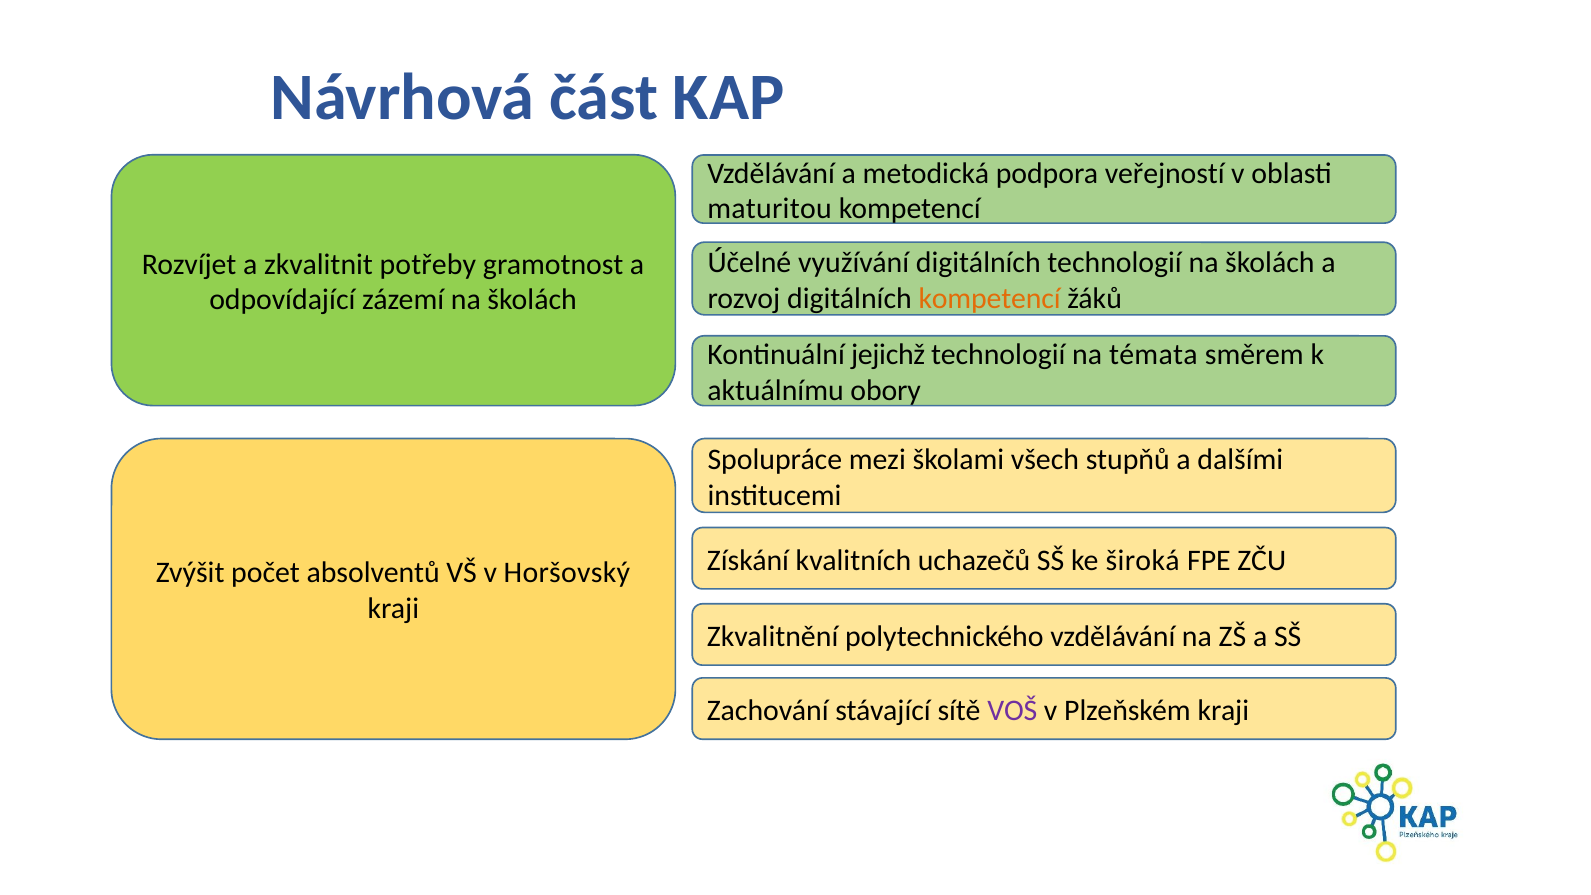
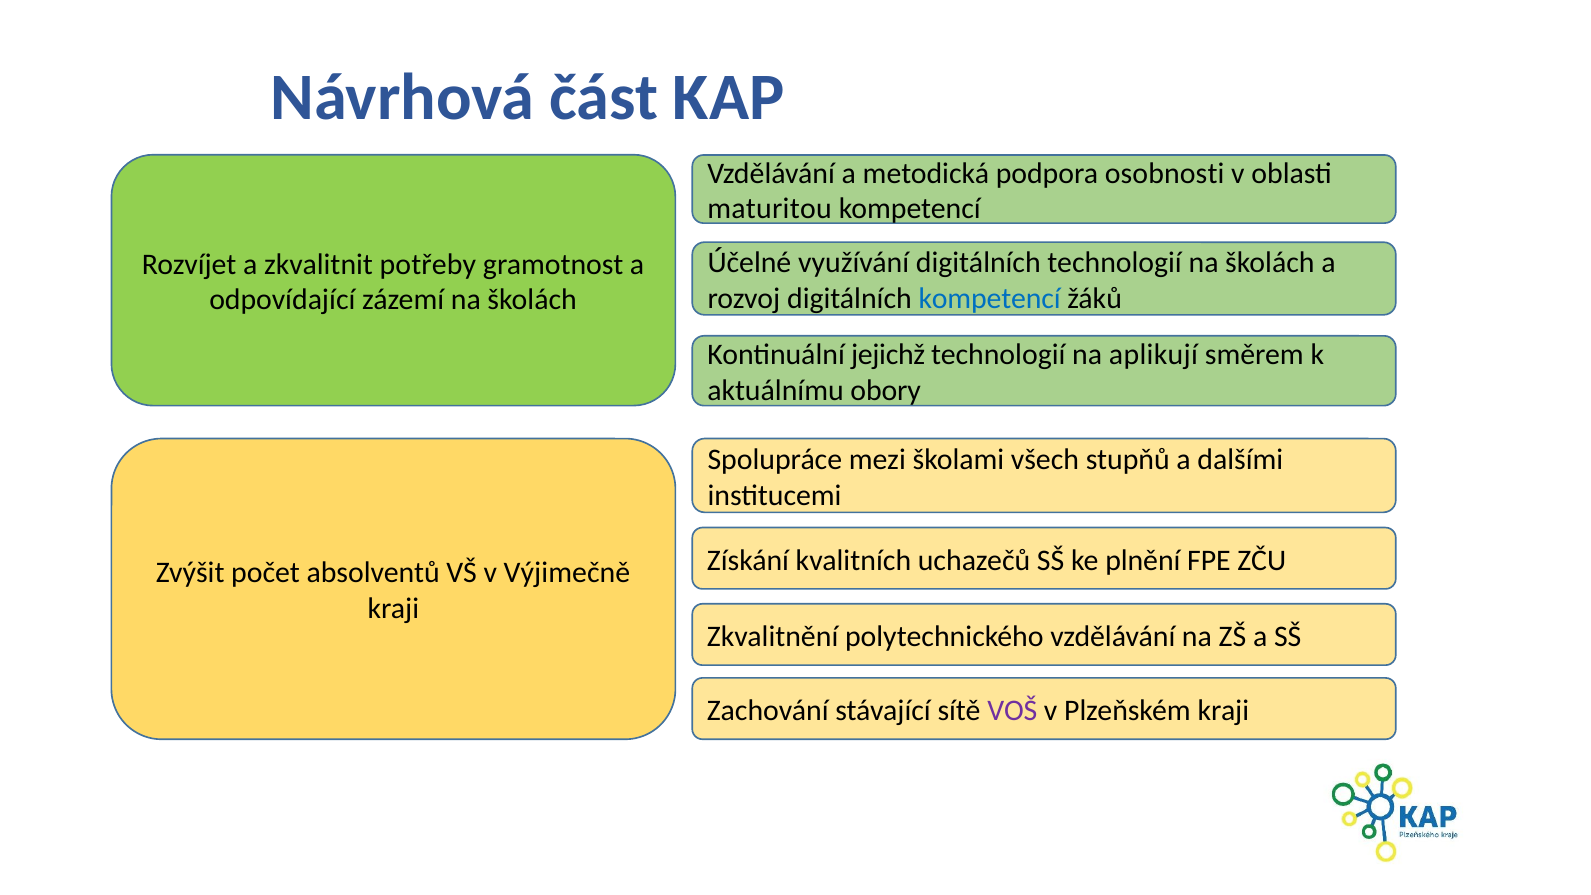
veřejností: veřejností -> osobnosti
kompetencí at (990, 298) colour: orange -> blue
témata: témata -> aplikují
široká: široká -> plnění
Horšovský: Horšovský -> Výjimečně
